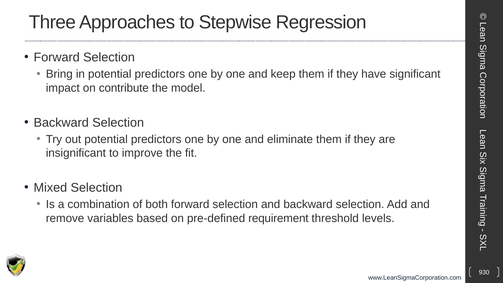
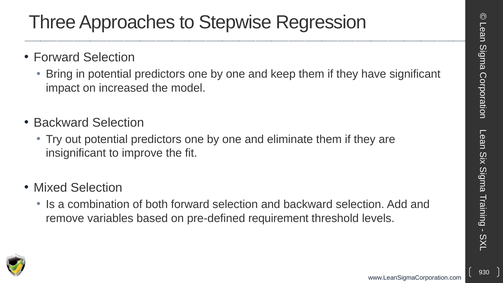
contribute: contribute -> increased
